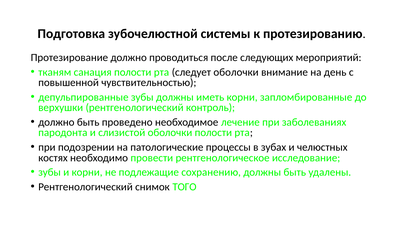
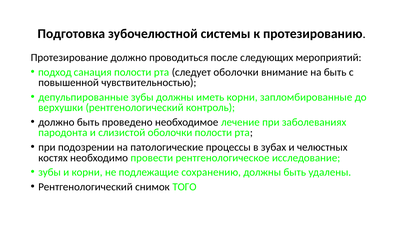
тканям: тканям -> подход
на день: день -> быть
